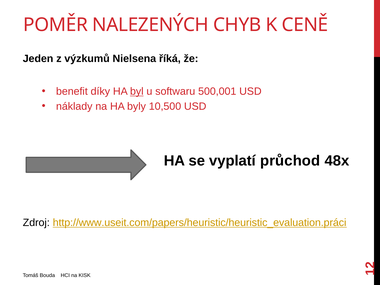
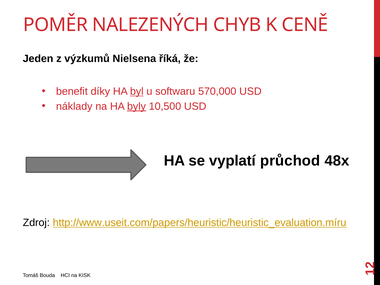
500,001: 500,001 -> 570,000
byly underline: none -> present
http://www.useit.com/papers/heuristic/heuristic_evaluation.práci: http://www.useit.com/papers/heuristic/heuristic_evaluation.práci -> http://www.useit.com/papers/heuristic/heuristic_evaluation.míru
